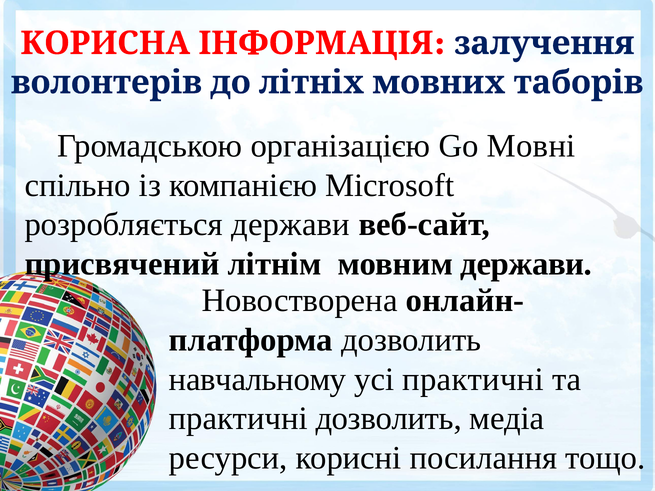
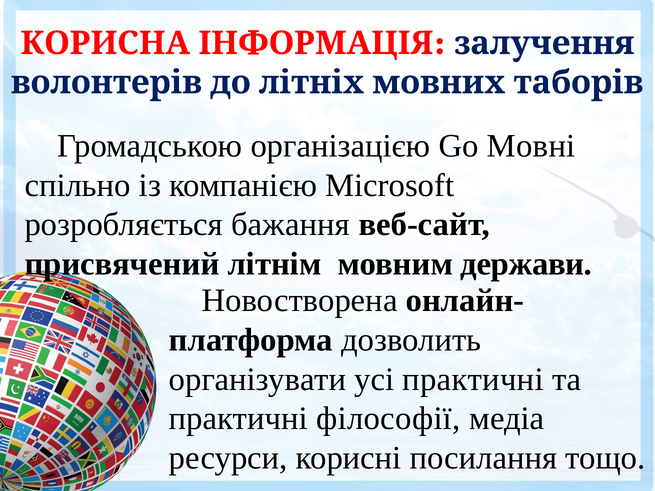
розробляється держави: держави -> бажання
навчальному: навчальному -> організувати
практичні дозволить: дозволить -> філософії
